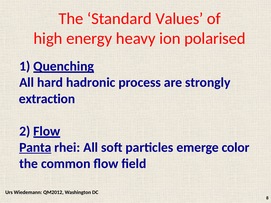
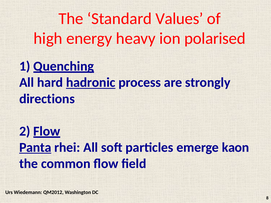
hadronic underline: none -> present
extraction: extraction -> directions
color: color -> kaon
